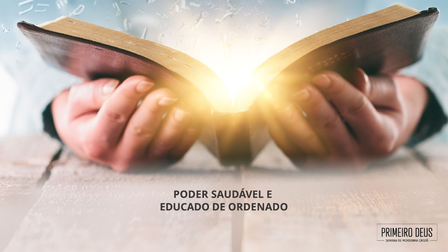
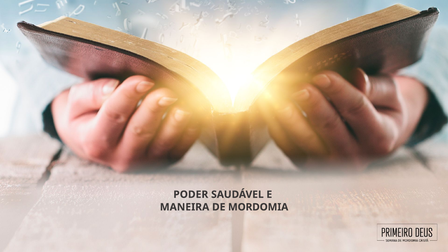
EDUCADO: EDUCADO -> MANEIRA
ORDENADO: ORDENADO -> MORDOMIA
